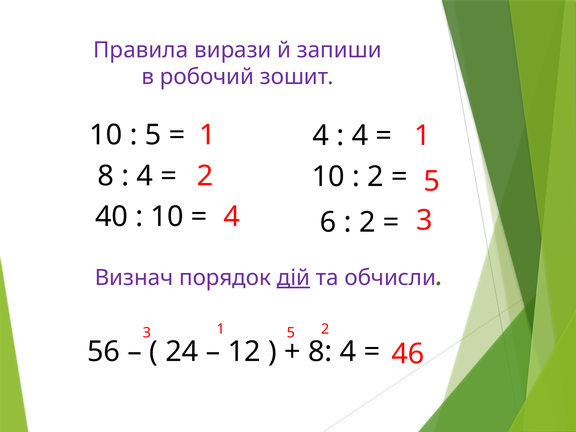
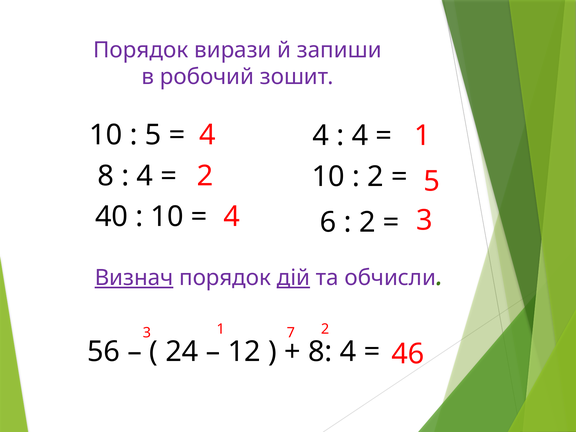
Правила at (141, 50): Правила -> Порядок
1 at (207, 135): 1 -> 4
Визнач underline: none -> present
3 5: 5 -> 7
